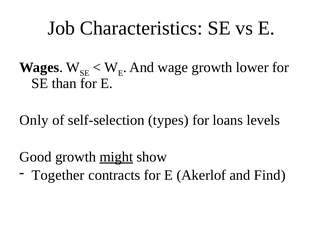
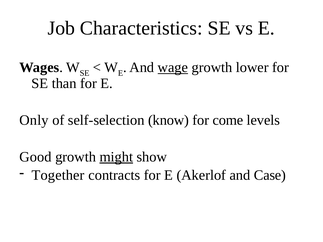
wage underline: none -> present
types: types -> know
loans: loans -> come
Find: Find -> Case
